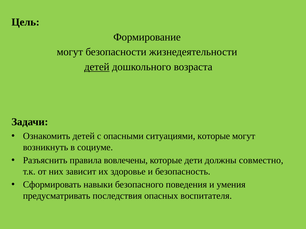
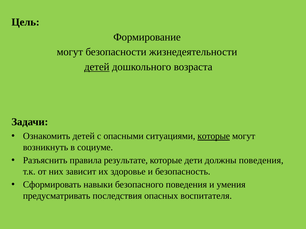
которые at (214, 136) underline: none -> present
вовлечены: вовлечены -> результате
должны совместно: совместно -> поведения
